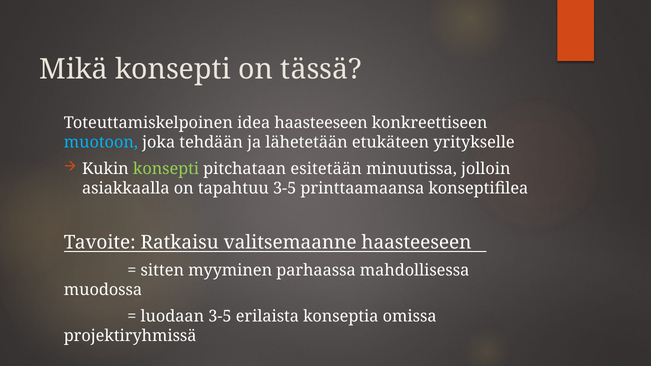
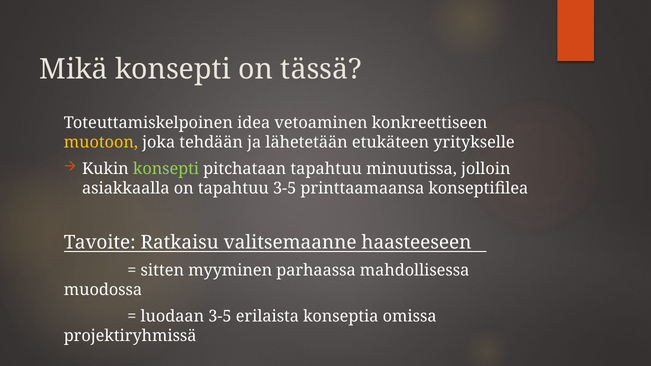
idea haasteeseen: haasteeseen -> vetoaminen
muotoon colour: light blue -> yellow
pitchataan esitetään: esitetään -> tapahtuu
